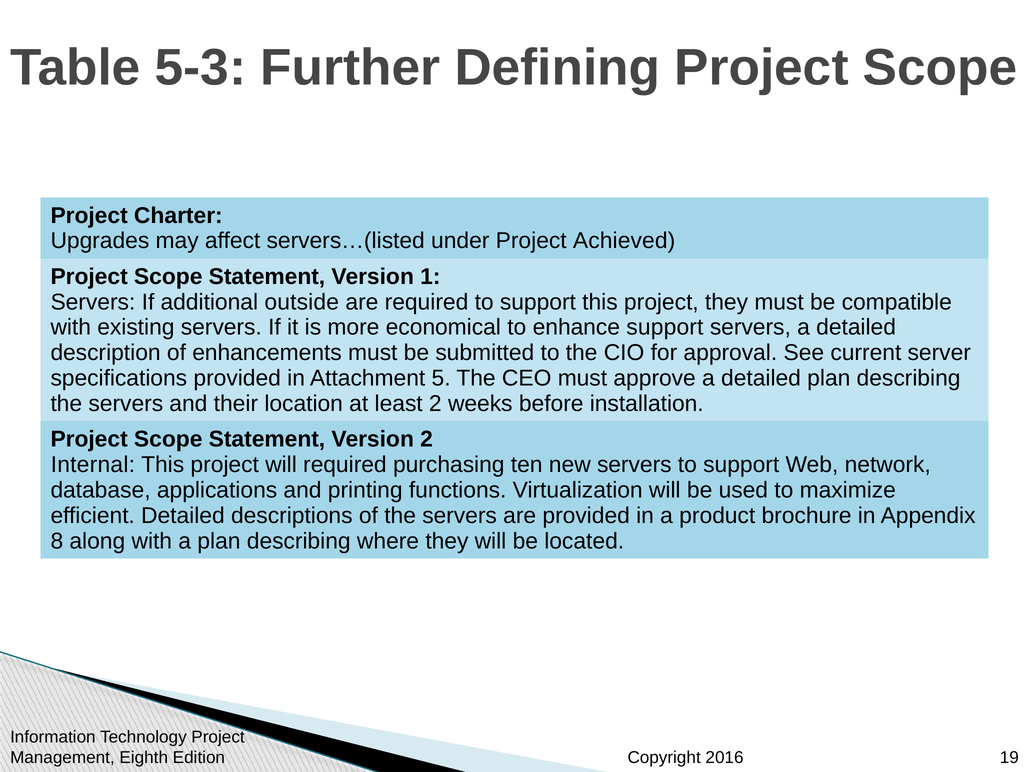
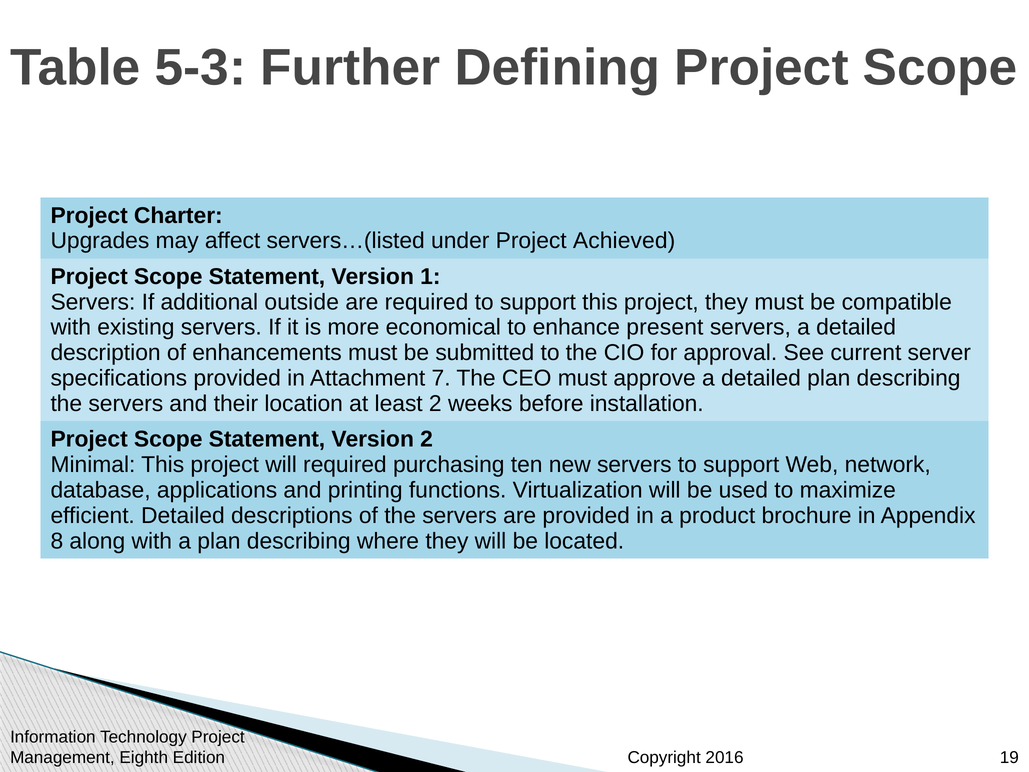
enhance support: support -> present
5: 5 -> 7
Internal: Internal -> Minimal
